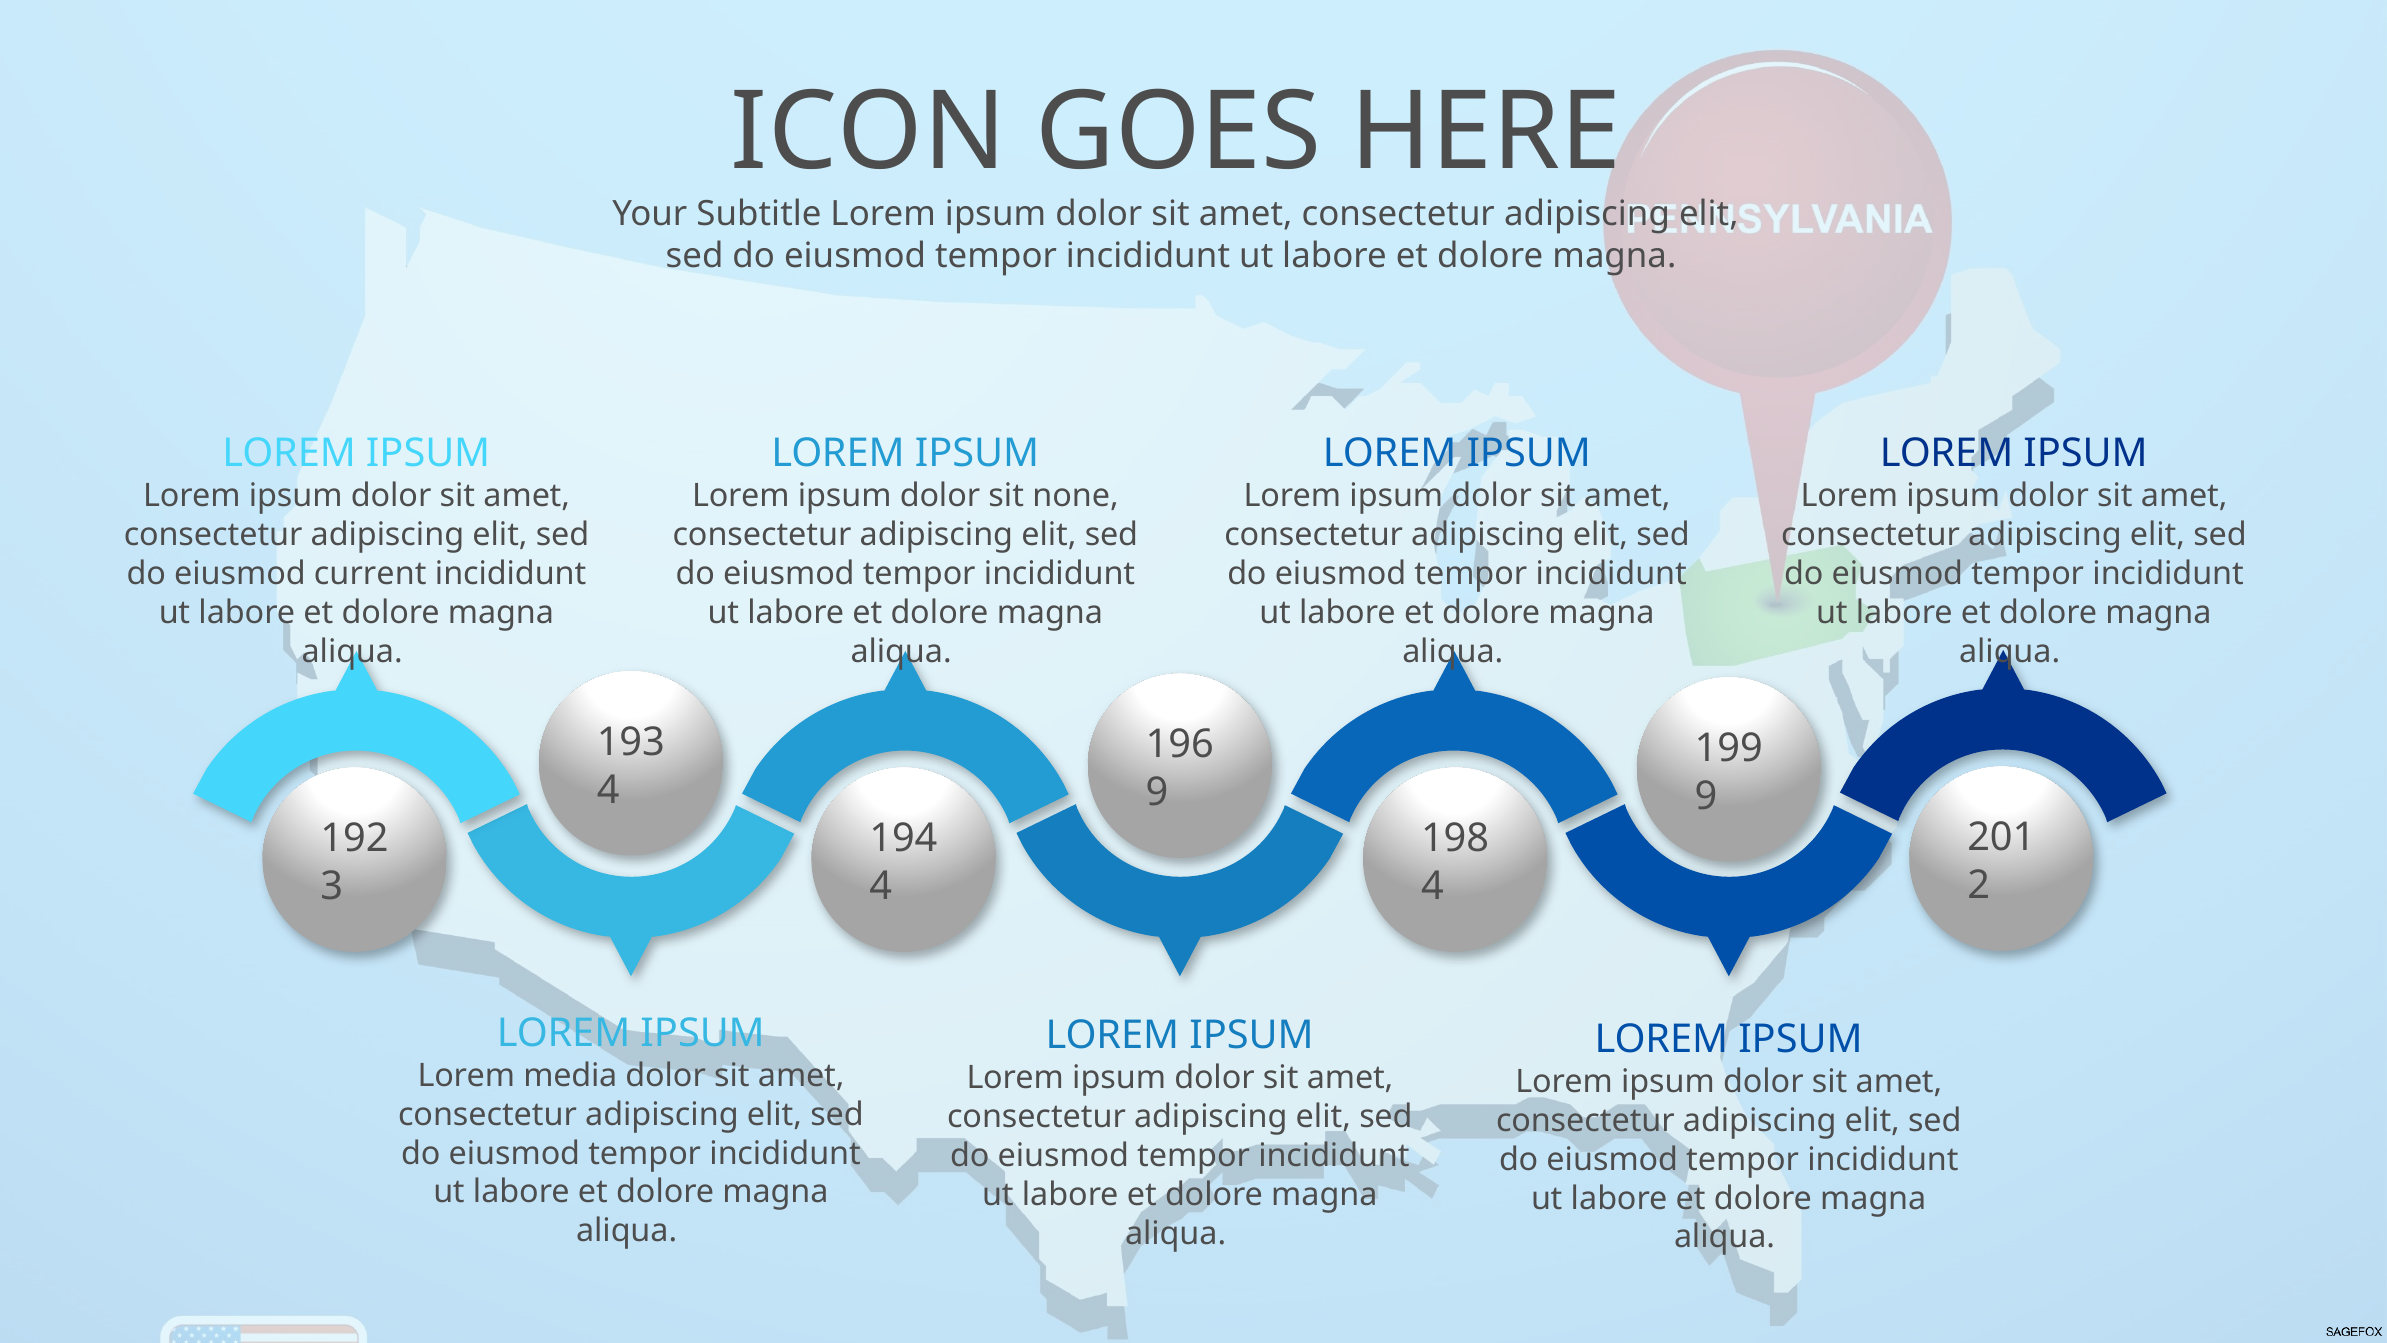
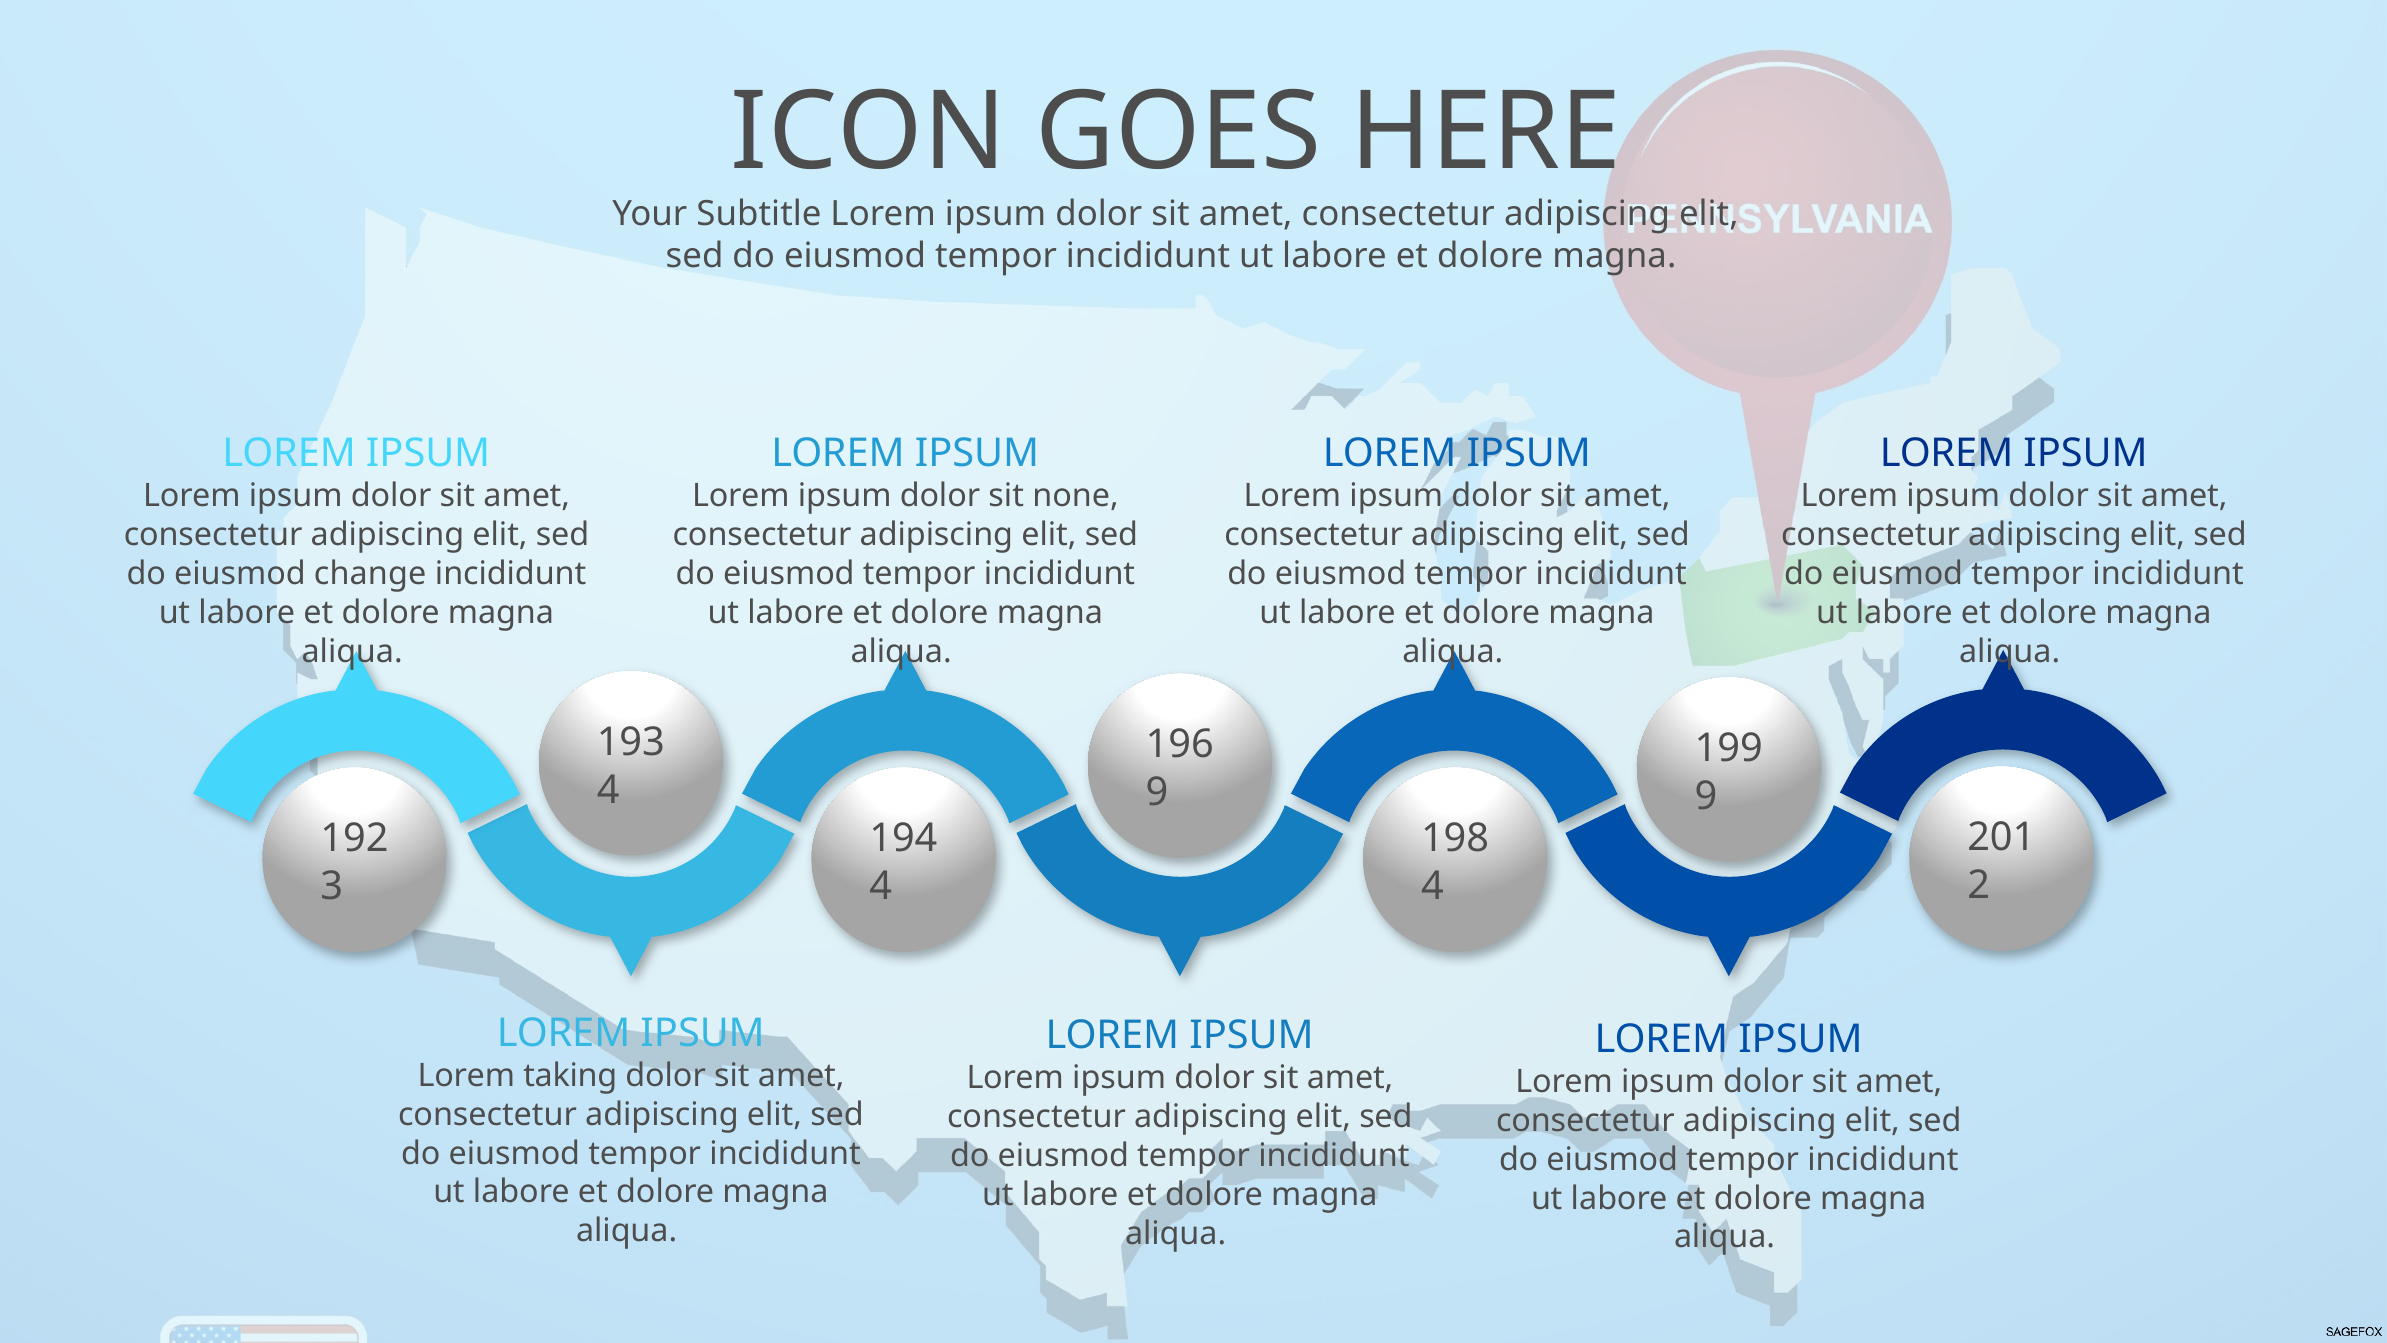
current: current -> change
media: media -> taking
